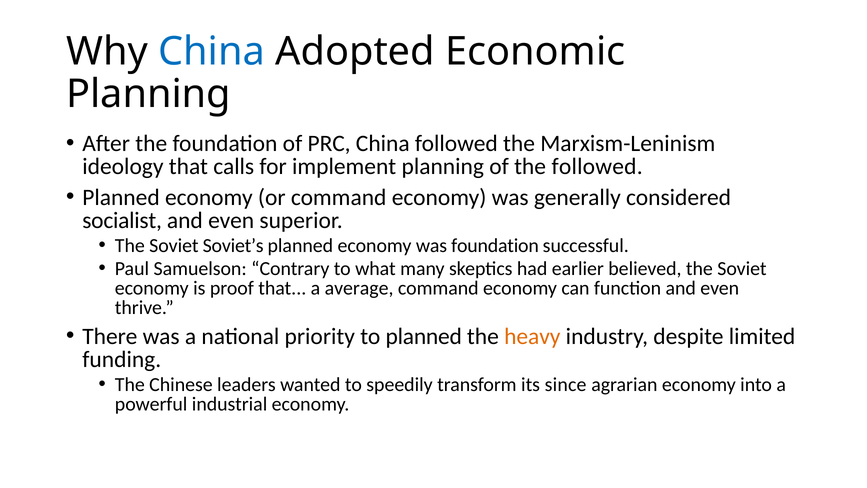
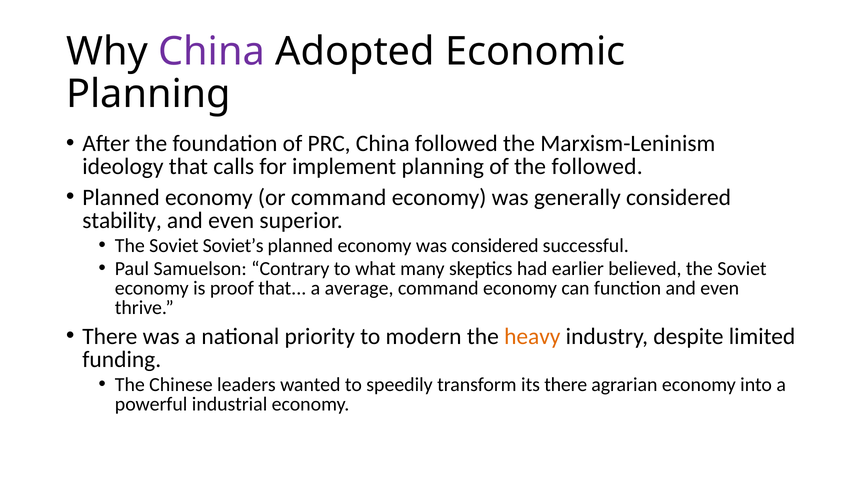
China at (212, 51) colour: blue -> purple
socialist: socialist -> stability
was foundation: foundation -> considered
to planned: planned -> modern
its since: since -> there
